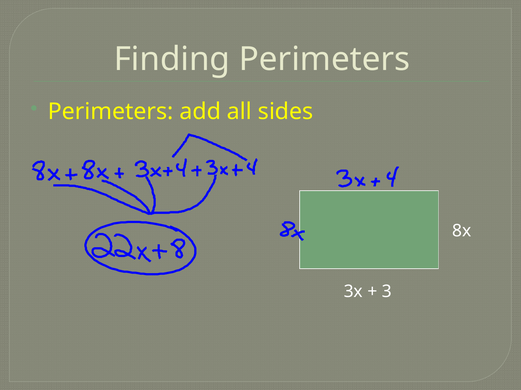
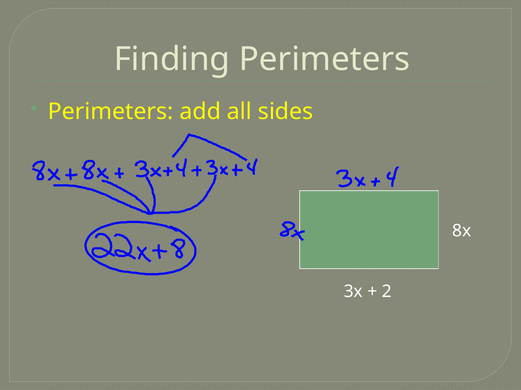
3: 3 -> 2
